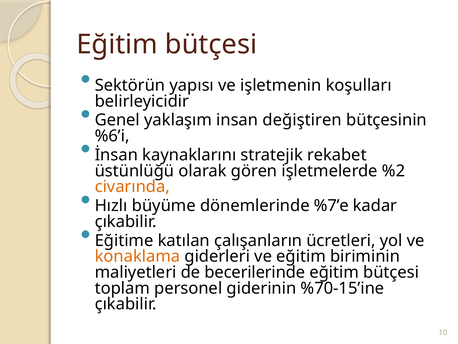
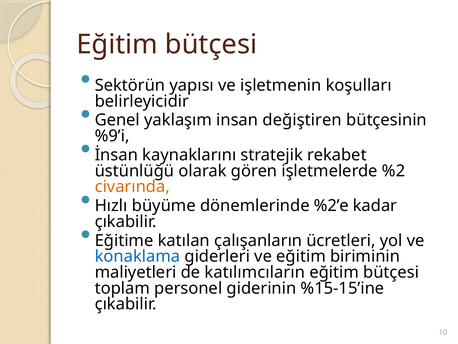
%6’i: %6’i -> %9’i
%7’e: %7’e -> %2’e
konaklama colour: orange -> blue
becerilerinde: becerilerinde -> katılımcıların
%70-15’ine: %70-15’ine -> %15-15’ine
